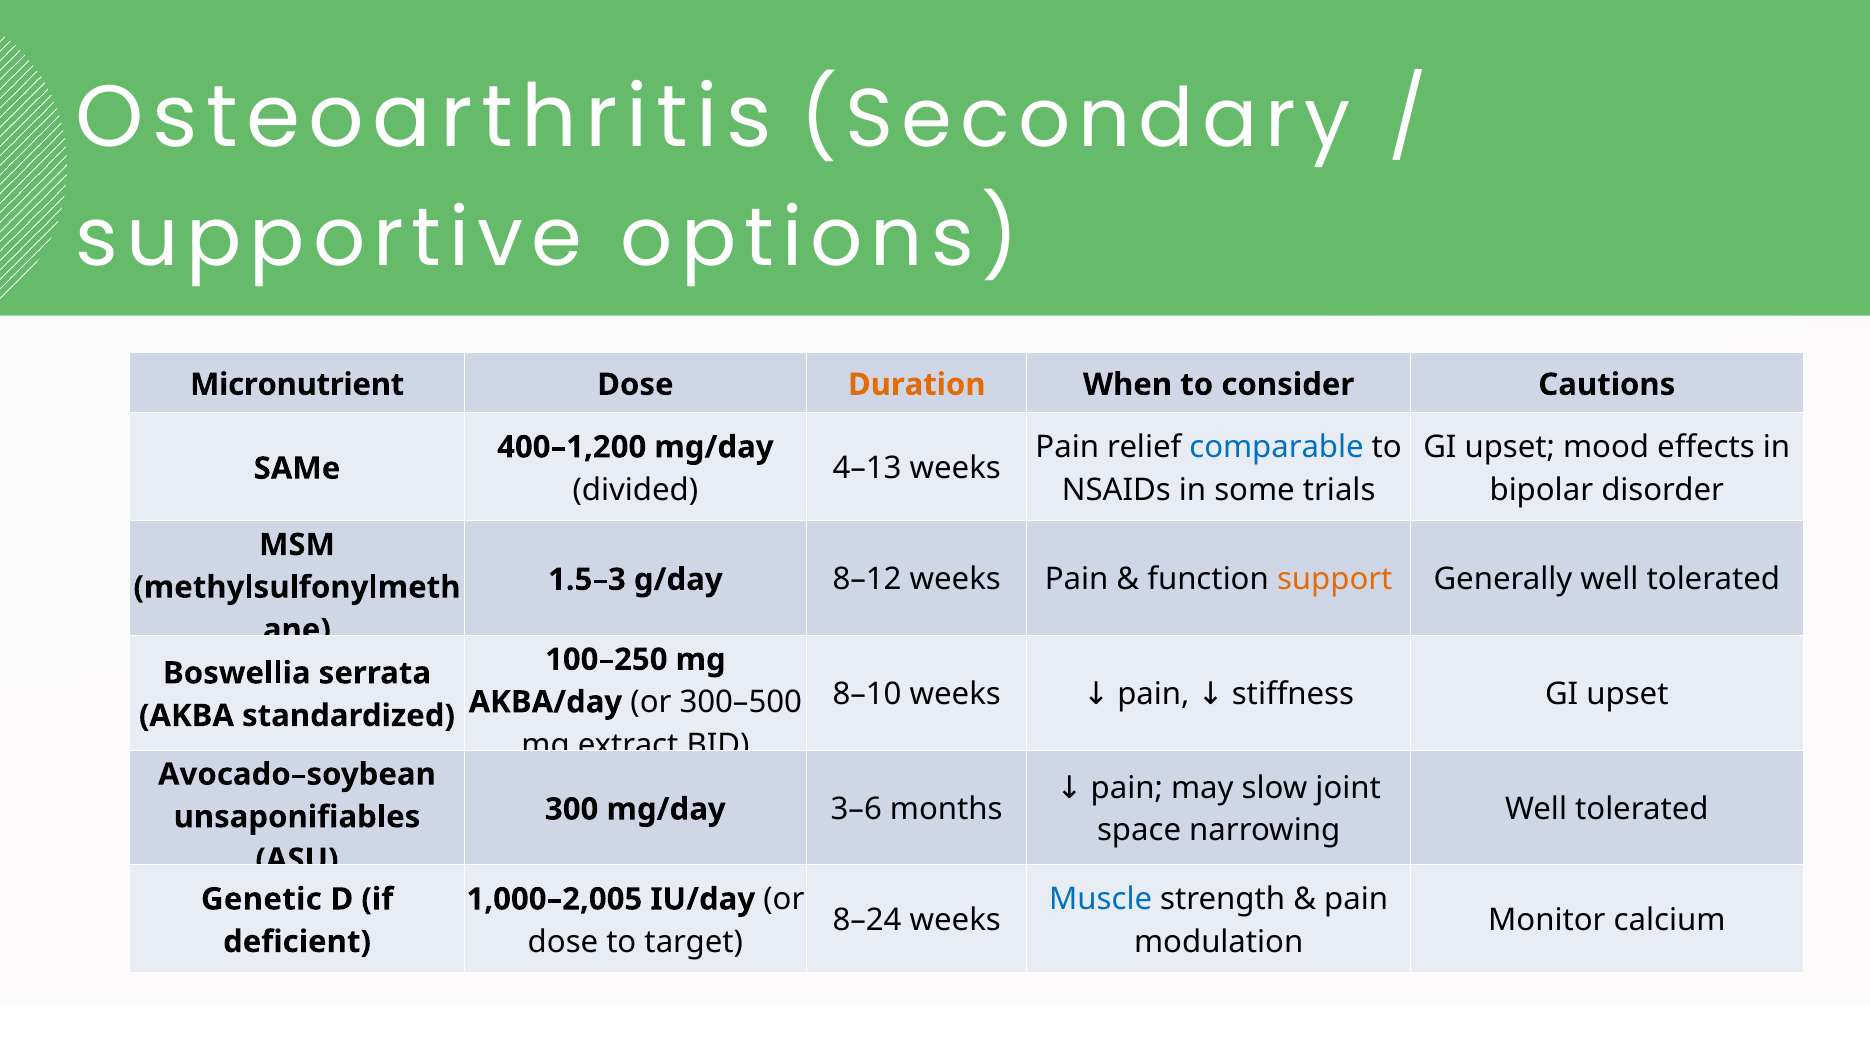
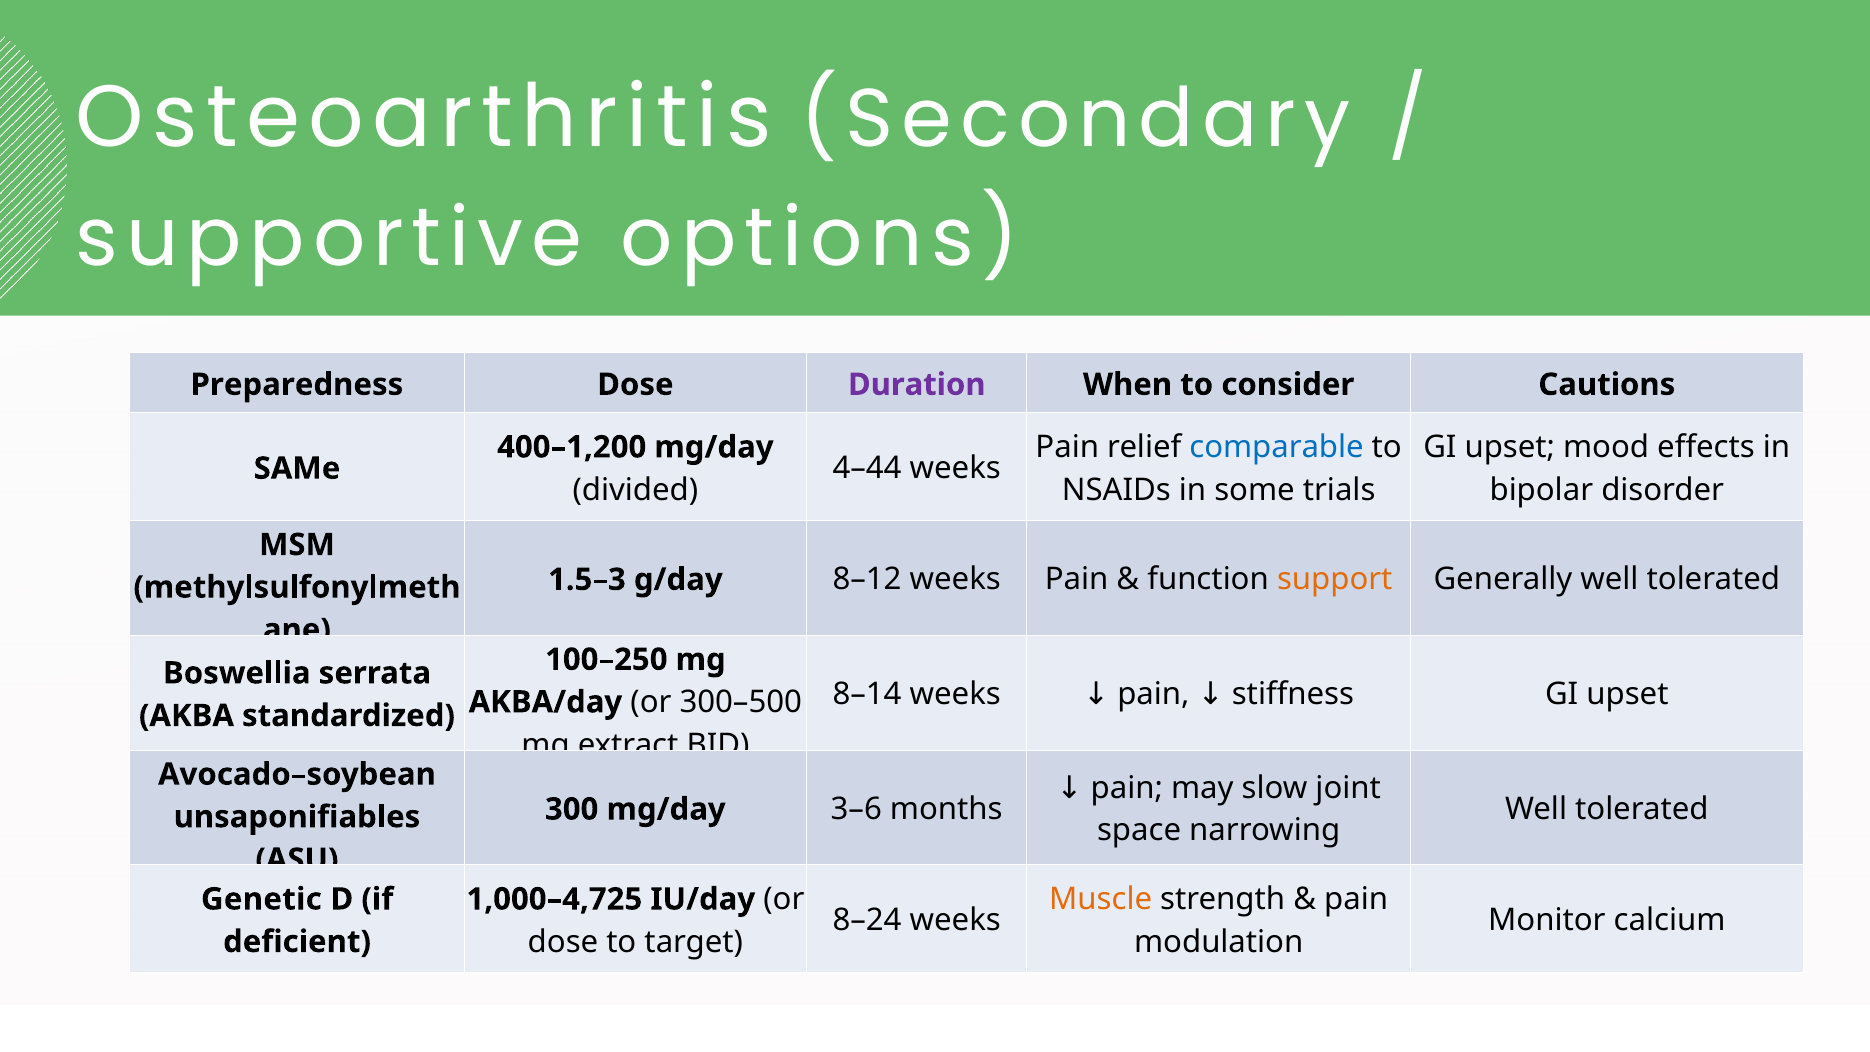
Micronutrient: Micronutrient -> Preparedness
Duration colour: orange -> purple
4–13: 4–13 -> 4–44
8–10: 8–10 -> 8–14
Muscle colour: blue -> orange
1,000–2,005: 1,000–2,005 -> 1,000–4,725
